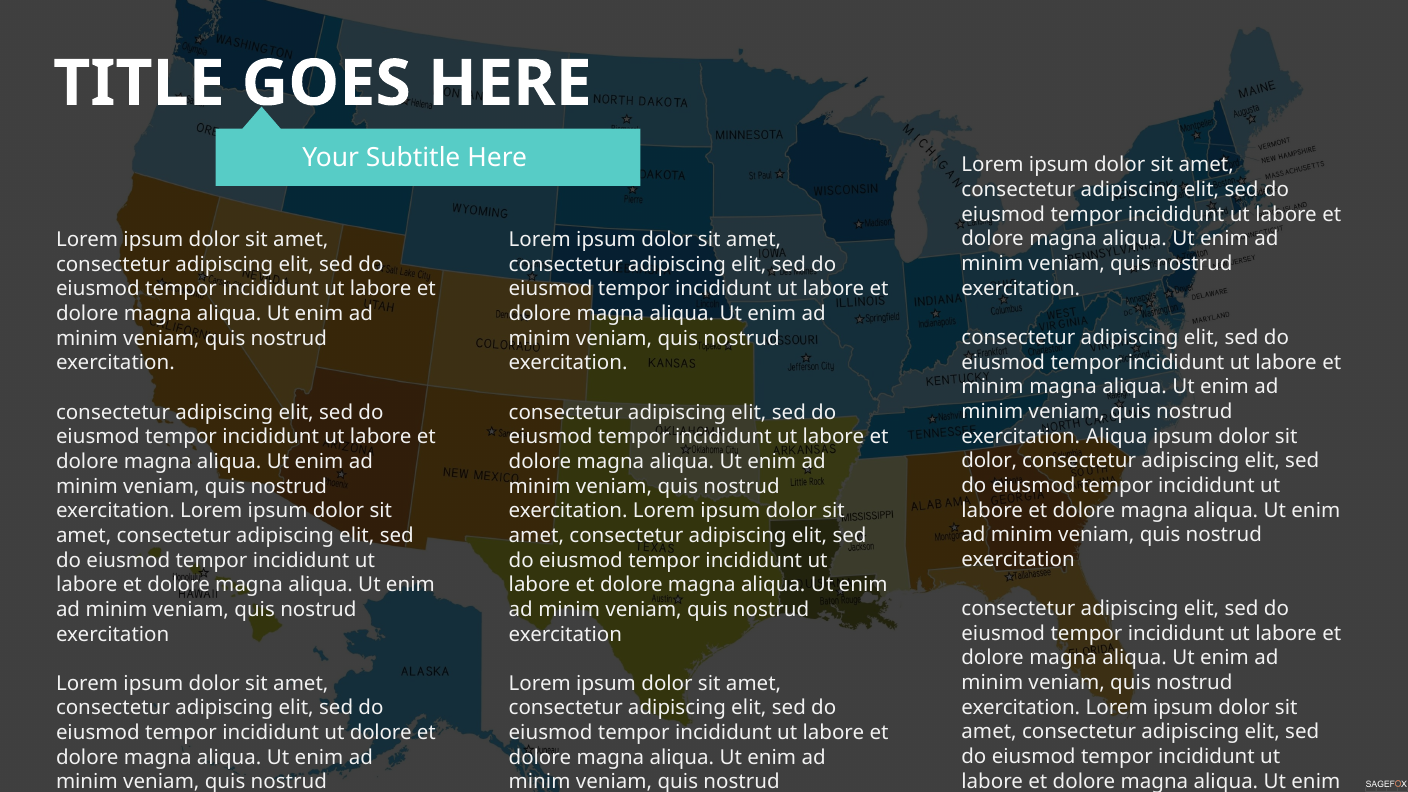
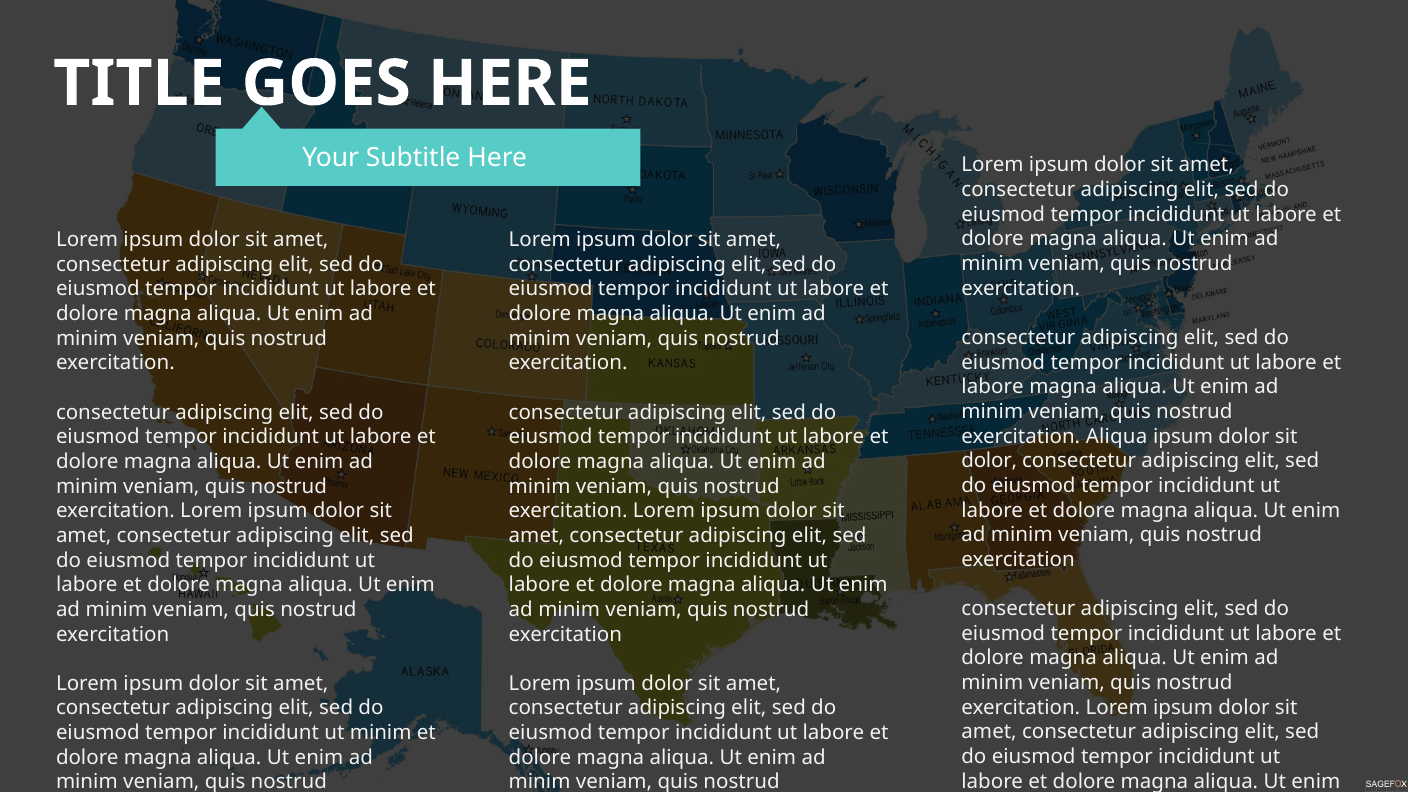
minim at (993, 387): minim -> labore
ut dolore: dolore -> minim
